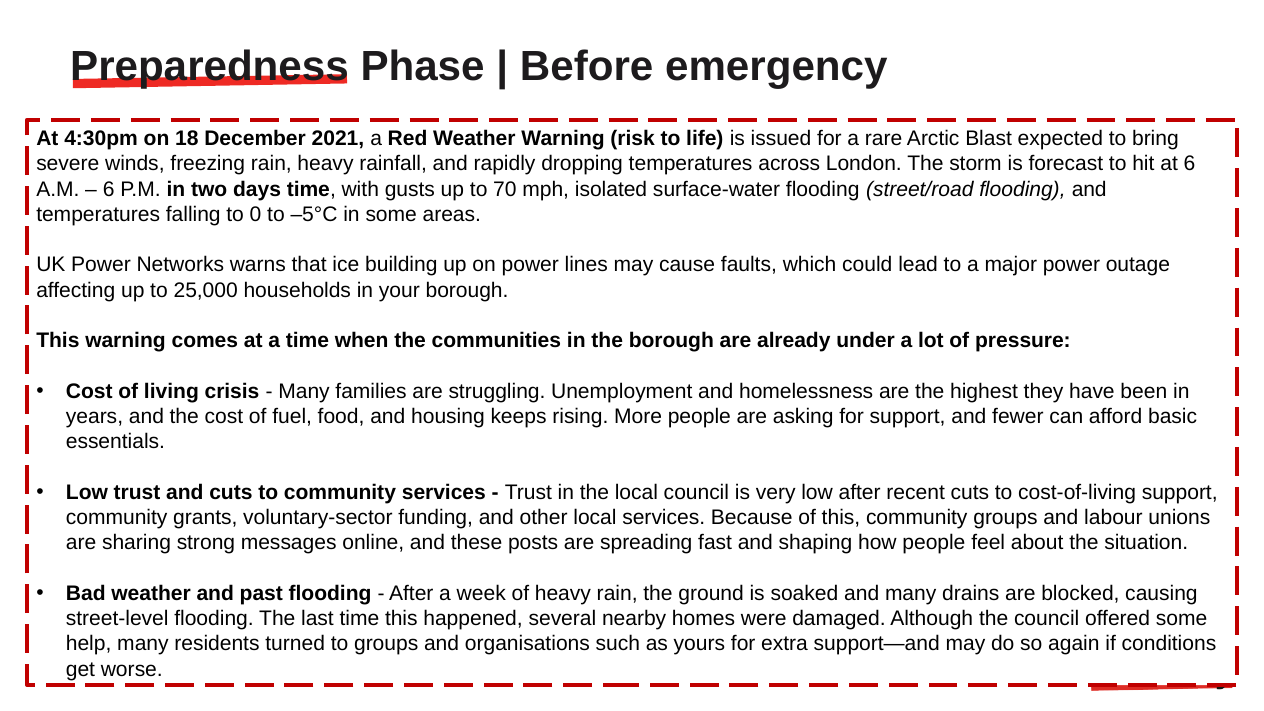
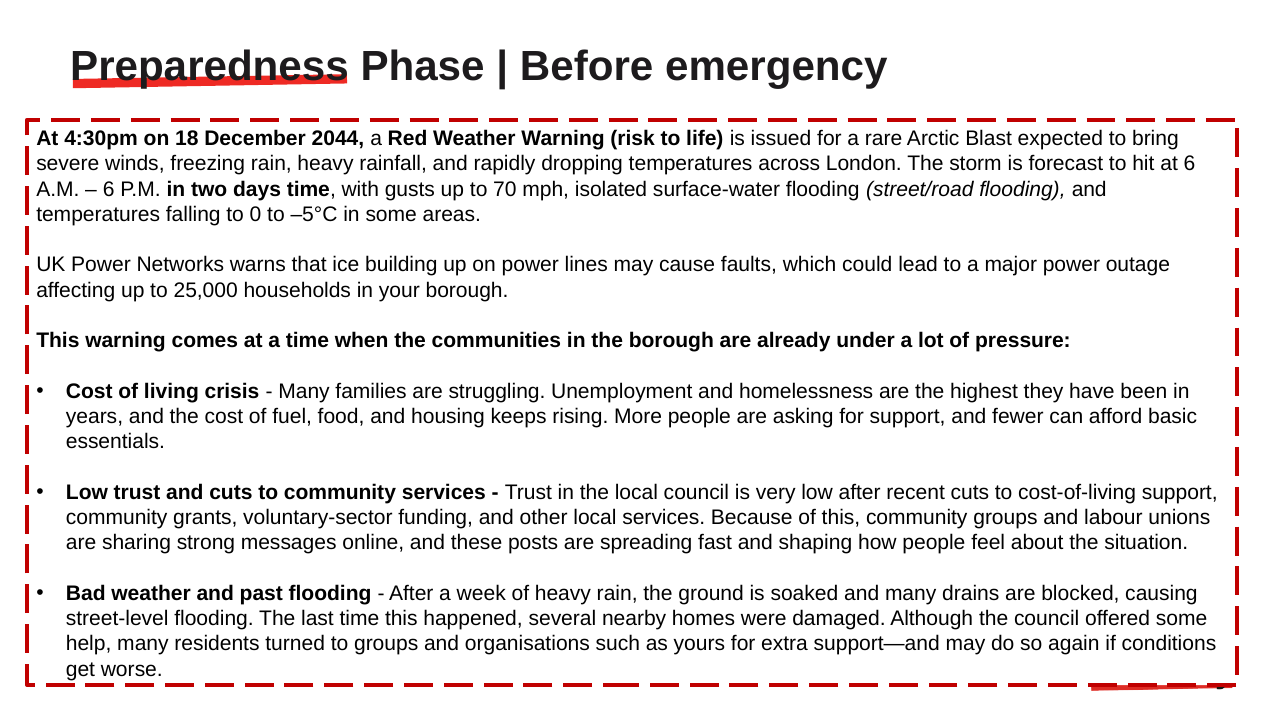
2021: 2021 -> 2044
